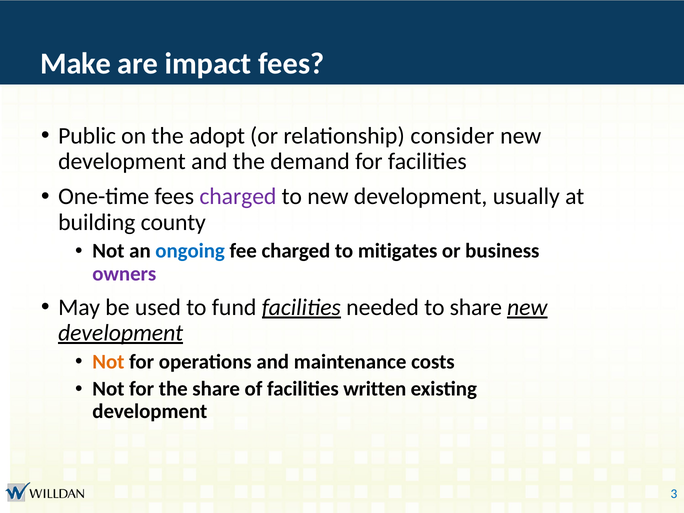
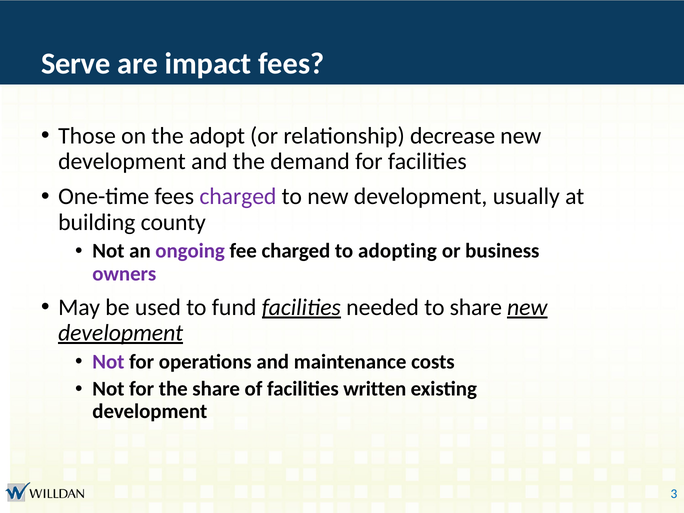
Make: Make -> Serve
Public: Public -> Those
consider: consider -> decrease
ongoing colour: blue -> purple
mitigates: mitigates -> adopting
Not at (108, 362) colour: orange -> purple
